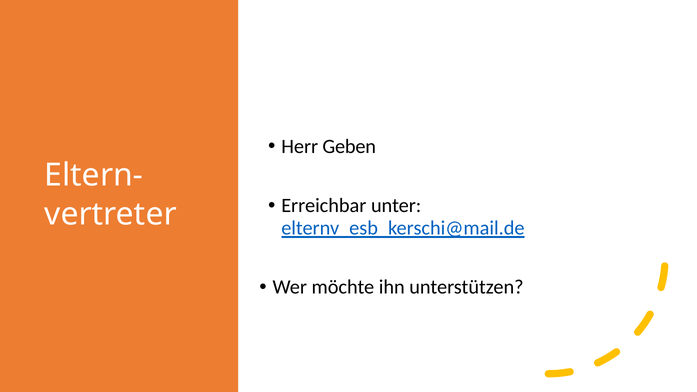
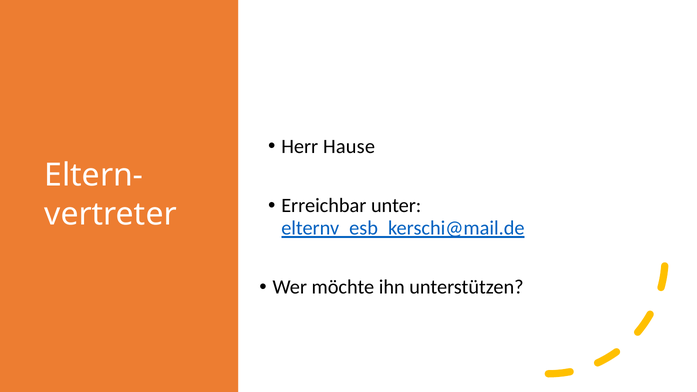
Geben: Geben -> Hause
